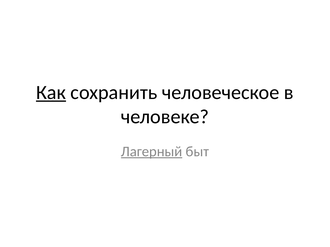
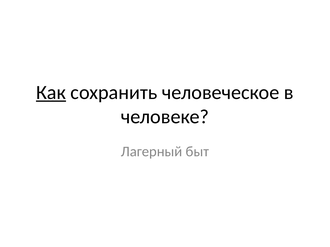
Лагерный underline: present -> none
